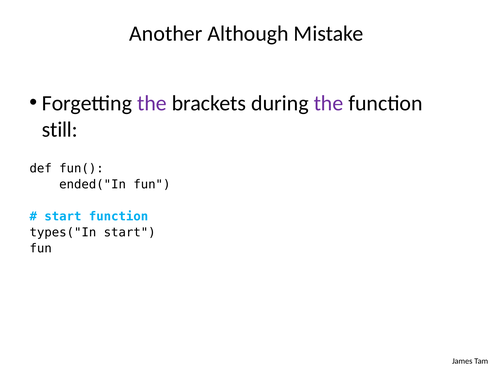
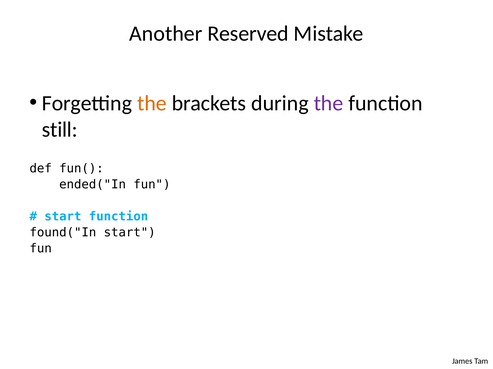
Although: Although -> Reserved
the at (152, 103) colour: purple -> orange
types("In: types("In -> found("In
